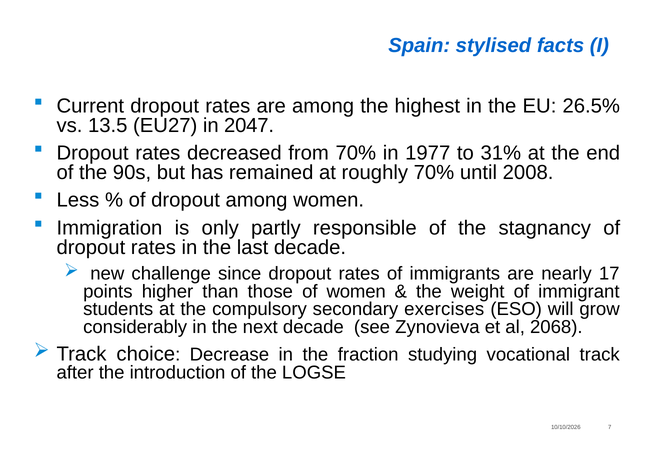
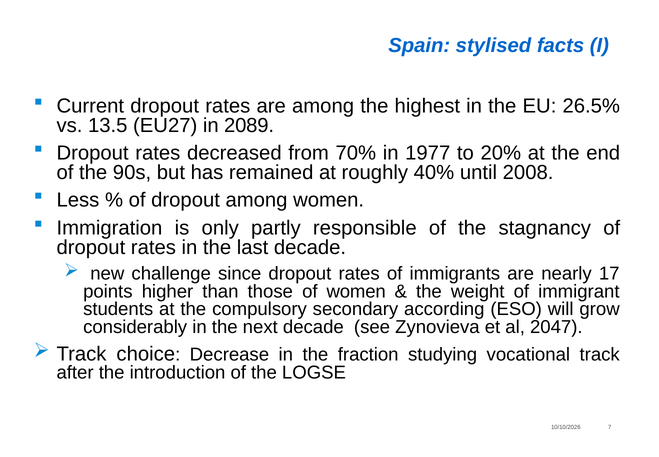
2047: 2047 -> 2089
31%: 31% -> 20%
roughly 70%: 70% -> 40%
exercises: exercises -> according
2068: 2068 -> 2047
